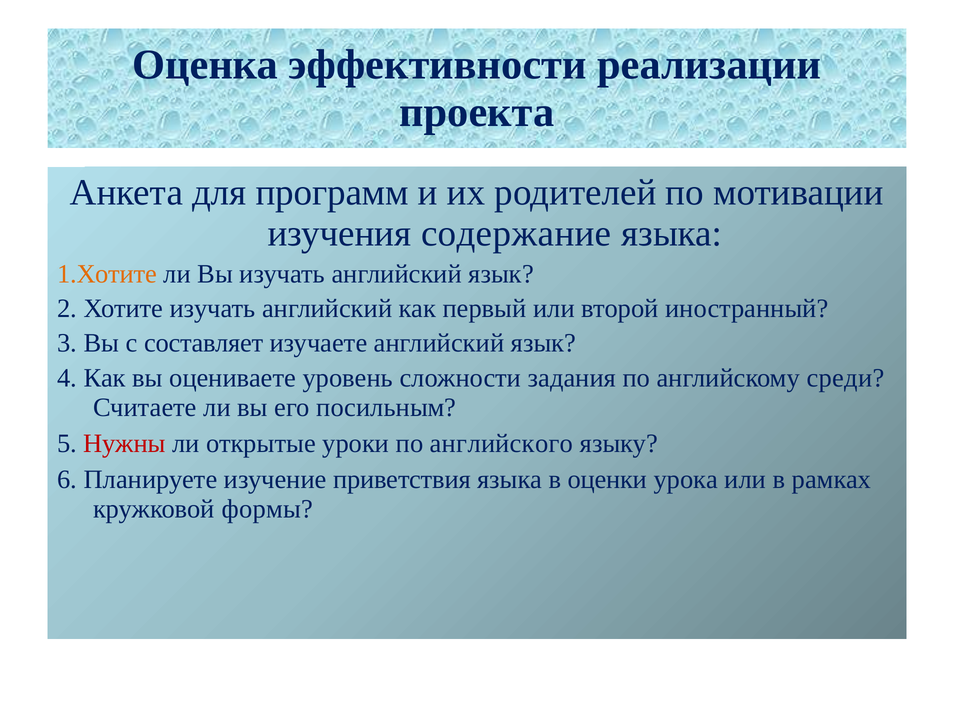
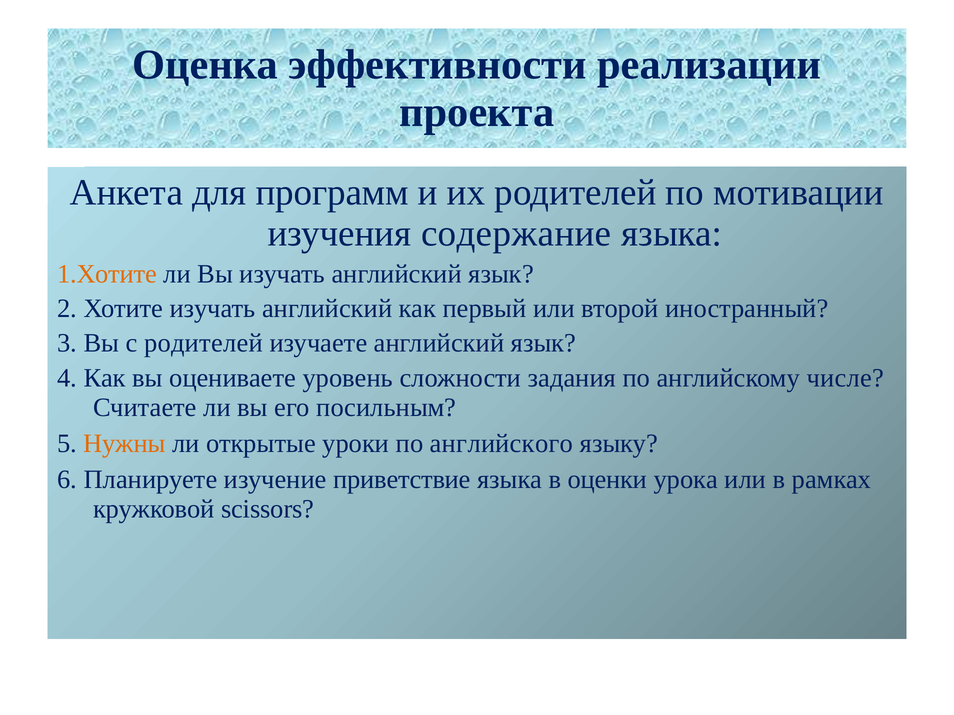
с составляет: составляет -> родителей
среди: среди -> числе
Нужны colour: red -> orange
приветствия: приветствия -> приветствие
формы: формы -> scissors
